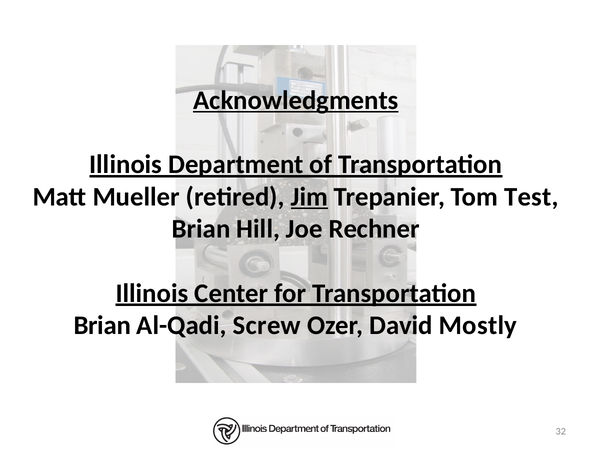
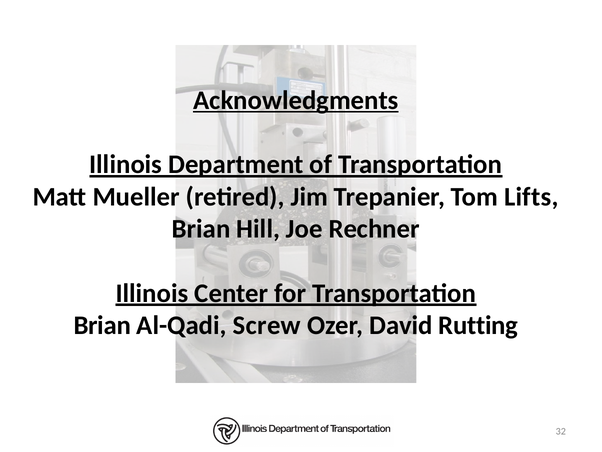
Jim underline: present -> none
Test: Test -> Lifts
Mostly: Mostly -> Rutting
